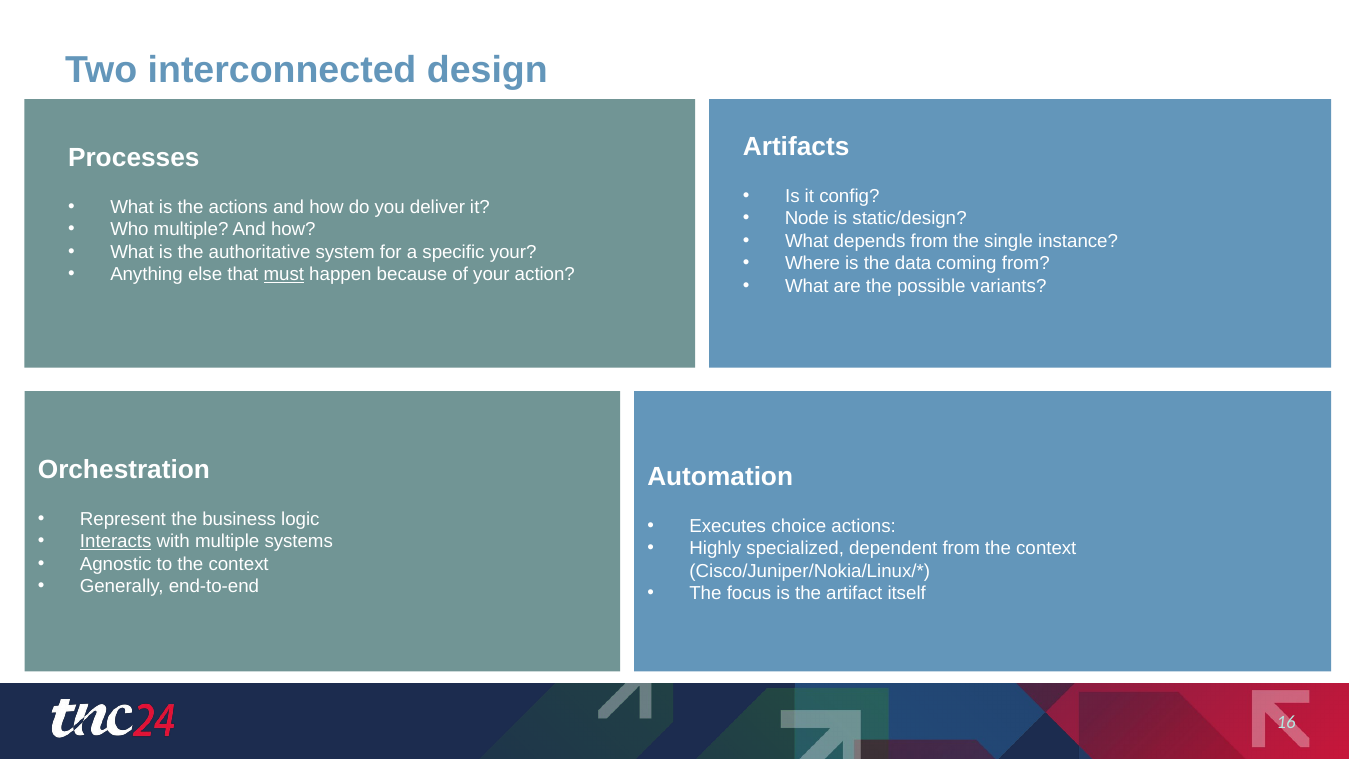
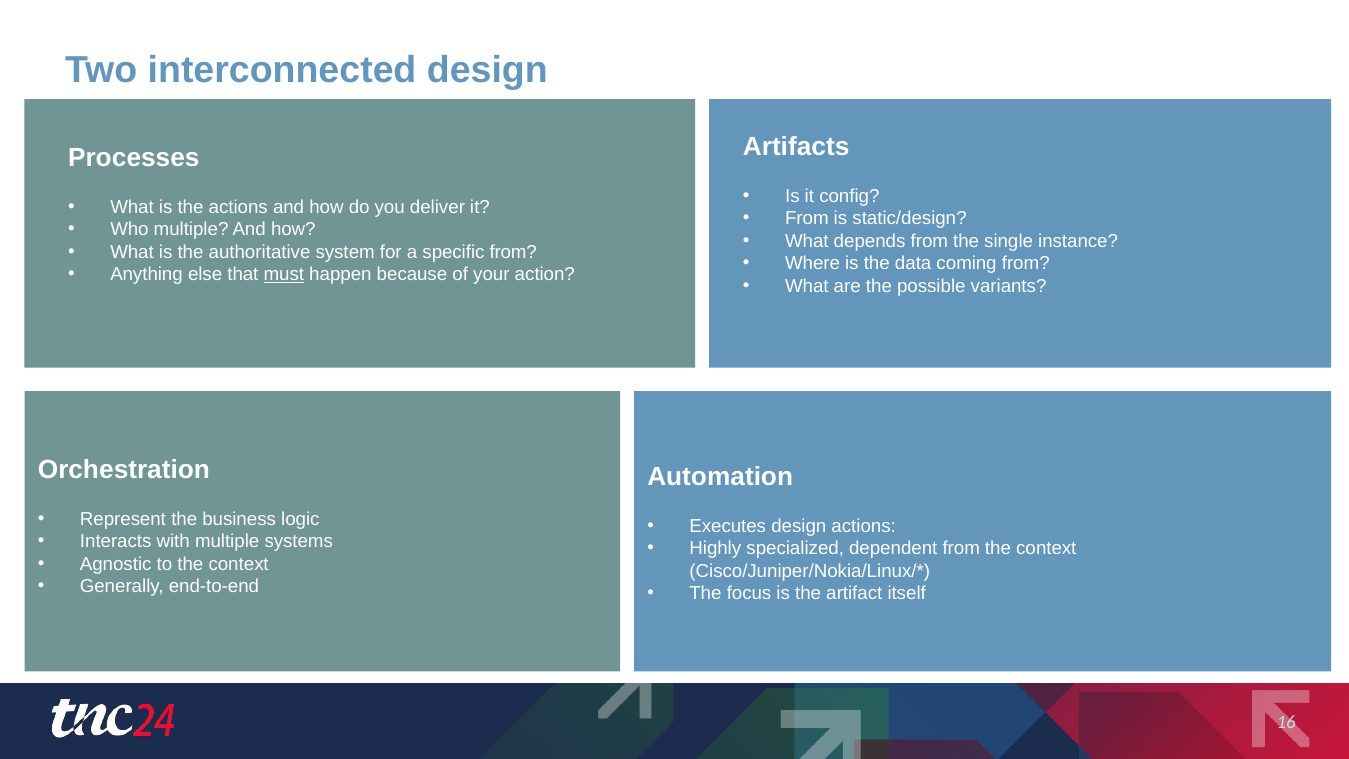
Node at (807, 218): Node -> From
specific your: your -> from
Executes choice: choice -> design
Interacts underline: present -> none
